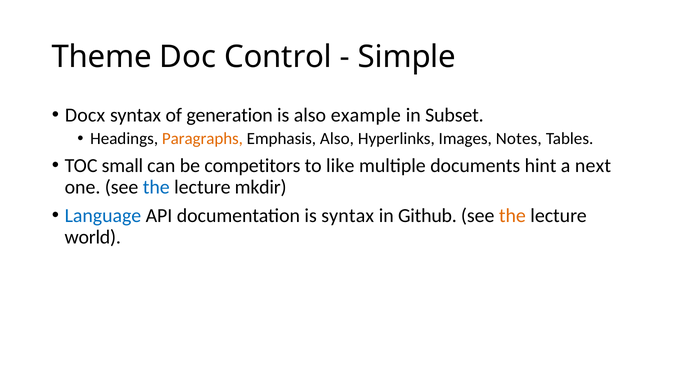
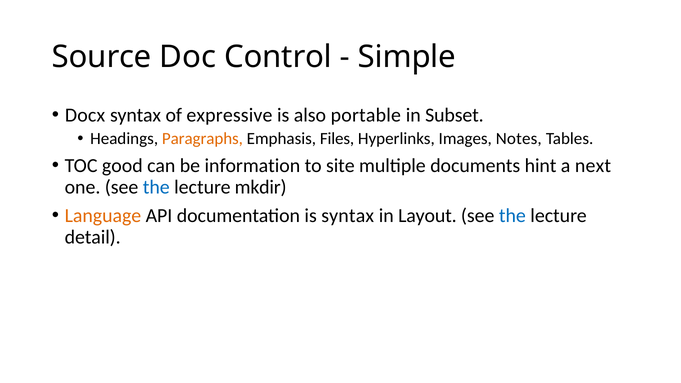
Theme: Theme -> Source
generation: generation -> expressive
example: example -> portable
Emphasis Also: Also -> Files
small: small -> good
competitors: competitors -> information
like: like -> site
Language colour: blue -> orange
Github: Github -> Layout
the at (512, 216) colour: orange -> blue
world: world -> detail
